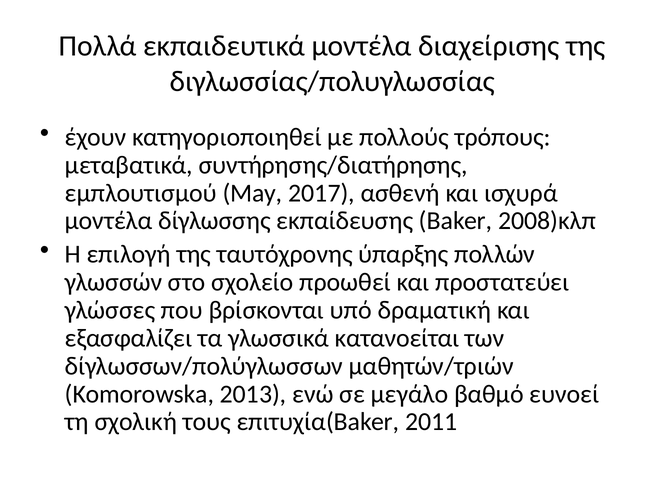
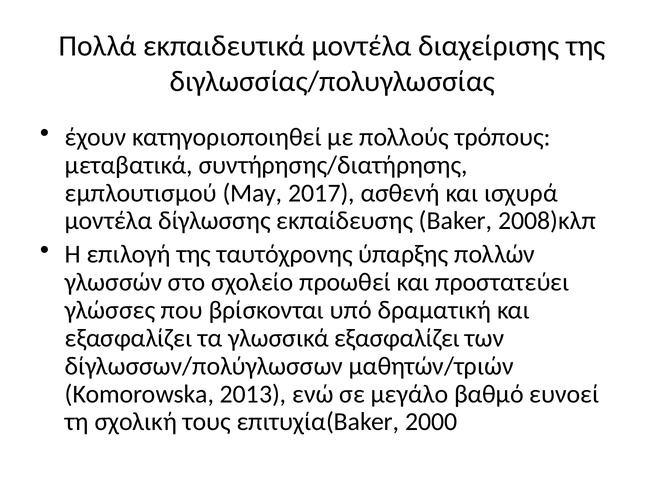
γλωσσικά κατανοείται: κατανοείται -> εξασφαλίζει
2011: 2011 -> 2000
